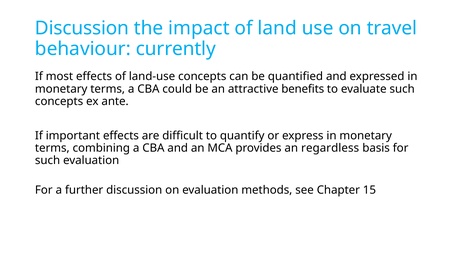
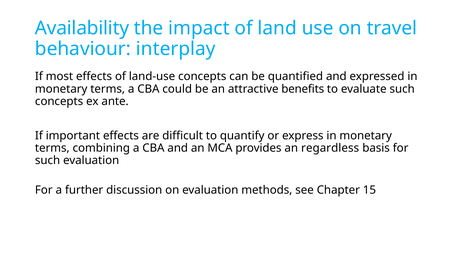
Discussion at (82, 28): Discussion -> Availability
currently: currently -> interplay
